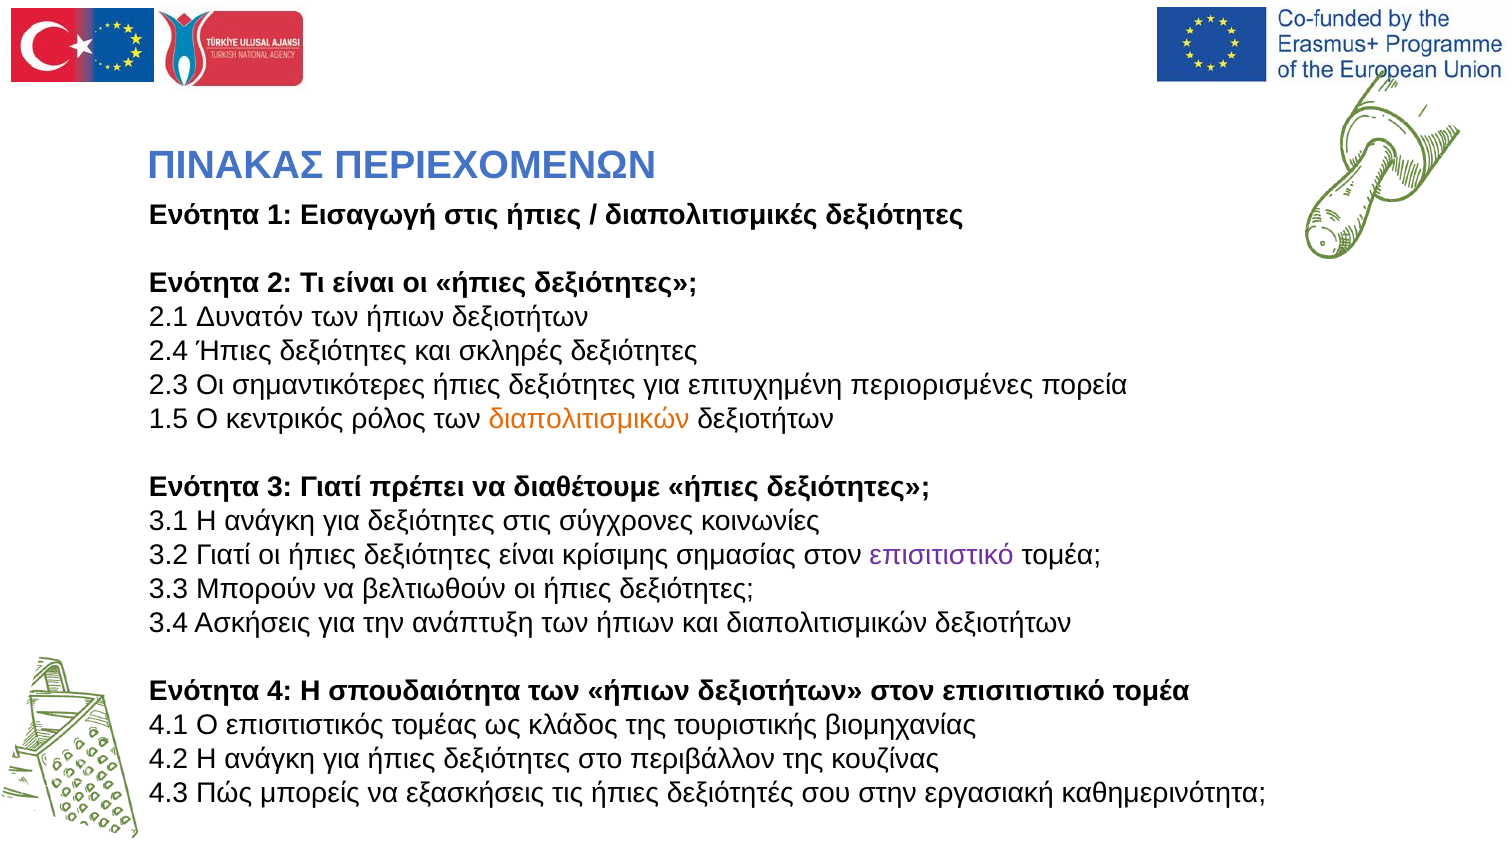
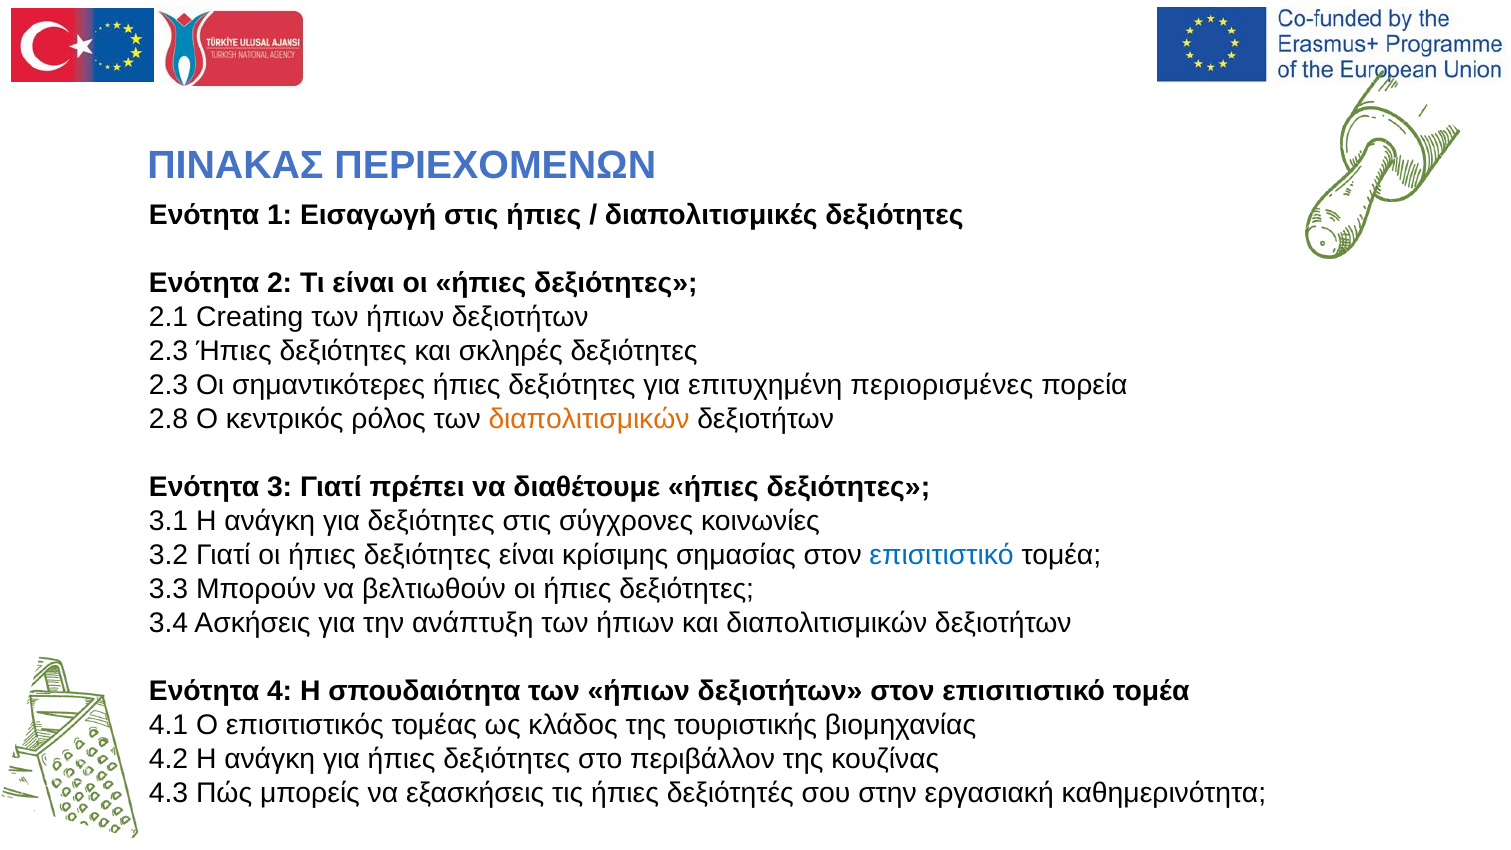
Δυνατόν: Δυνατόν -> Creating
2.4 at (169, 351): 2.4 -> 2.3
1.5: 1.5 -> 2.8
επισιτιστικό at (942, 555) colour: purple -> blue
